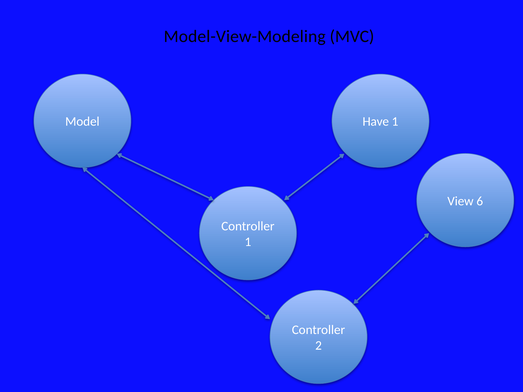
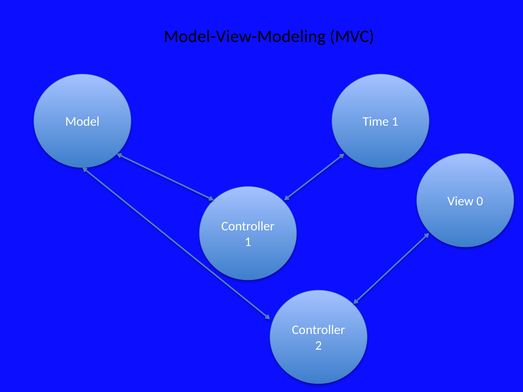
Have: Have -> Time
6: 6 -> 0
